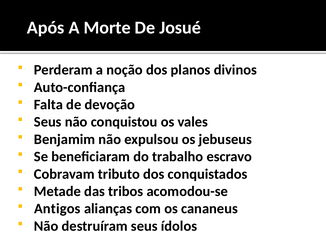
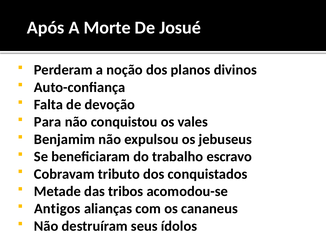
Seus at (48, 122): Seus -> Para
